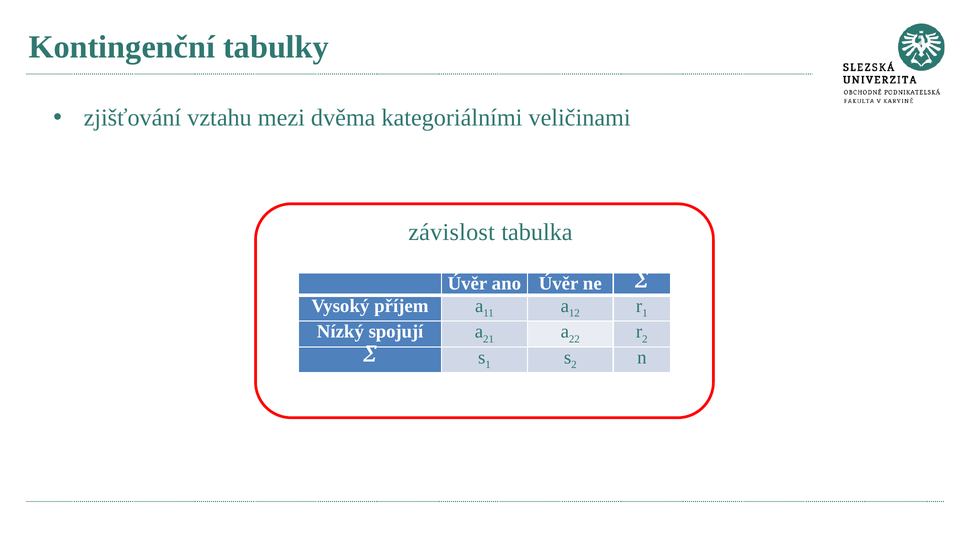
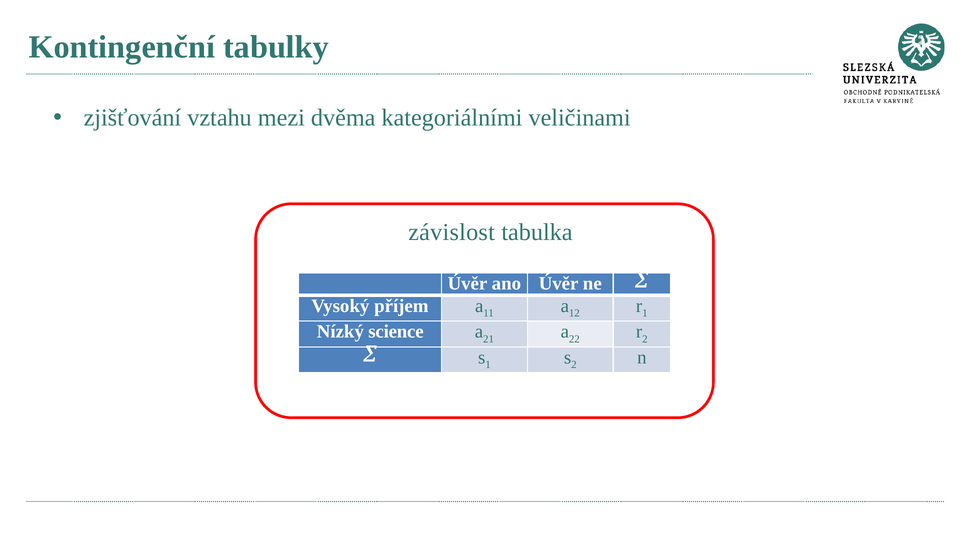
spojují: spojují -> science
